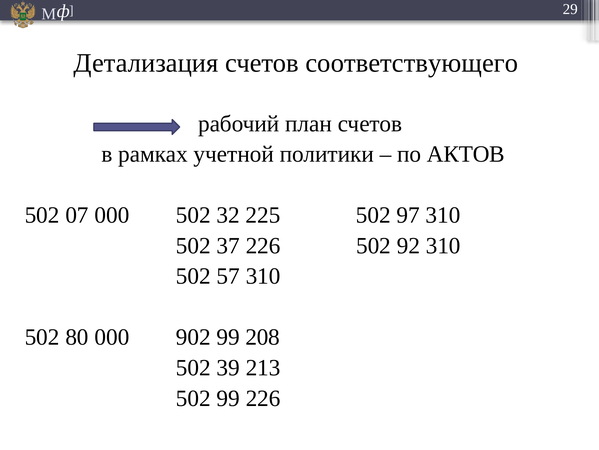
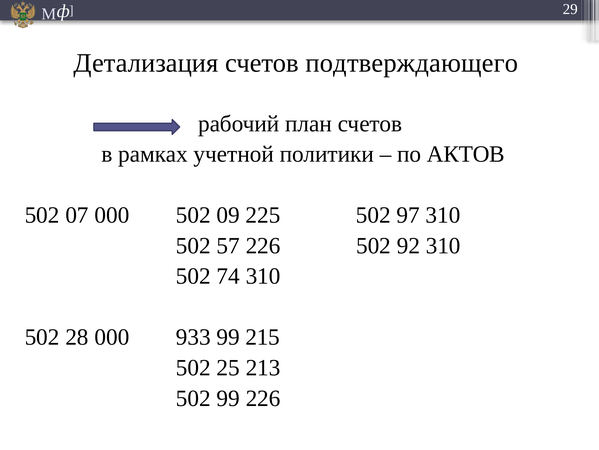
соответствующего: соответствующего -> подтверждающего
32: 32 -> 09
37: 37 -> 57
57: 57 -> 74
80: 80 -> 28
902: 902 -> 933
208: 208 -> 215
39: 39 -> 25
